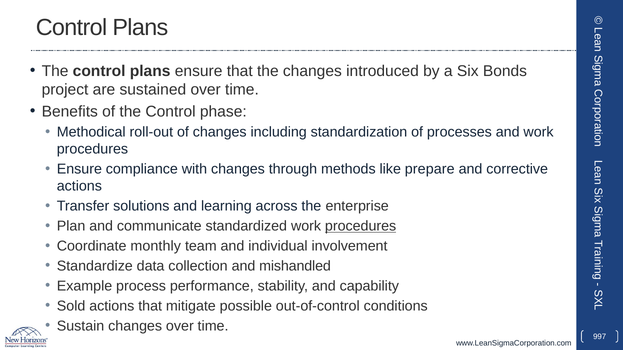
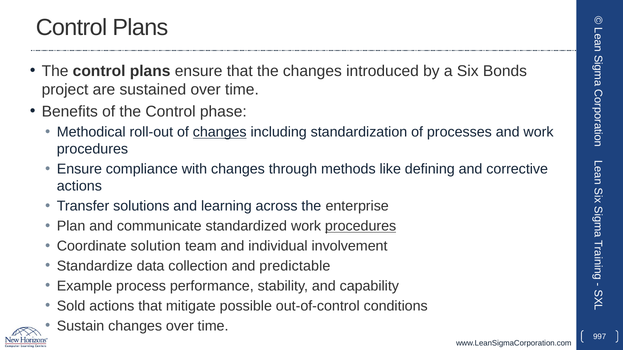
changes at (220, 132) underline: none -> present
prepare: prepare -> defining
monthly: monthly -> solution
mishandled: mishandled -> predictable
